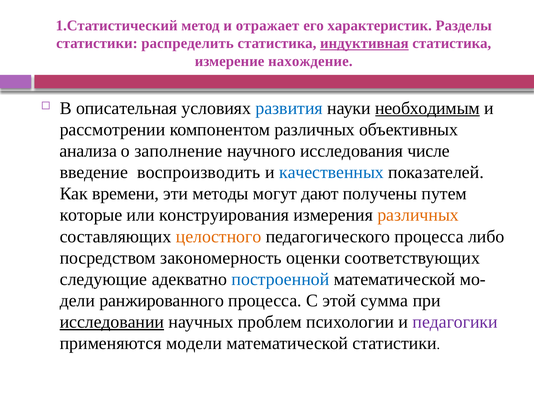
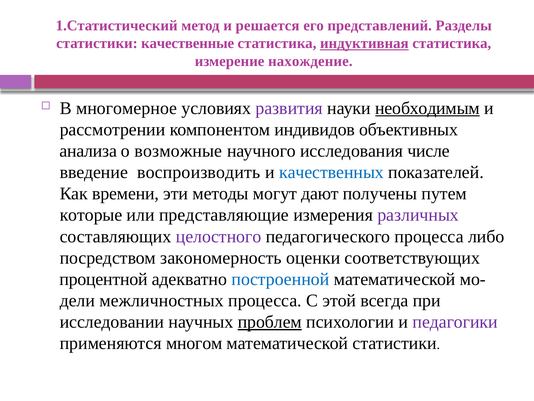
отражает: отражает -> решается
характеристик: характеристик -> представлений
распределить: распределить -> качественные
описательная: описательная -> многомерное
развития colour: blue -> purple
компонентом различных: различных -> индивидов
заполнение: заполнение -> возможные
конструирования: конструирования -> представляющие
различных at (418, 215) colour: orange -> purple
целостного colour: orange -> purple
следующие: следующие -> процентной
ранжированного: ранжированного -> межличностных
сумма: сумма -> всегда
исследовании underline: present -> none
проблем underline: none -> present
модели: модели -> многом
